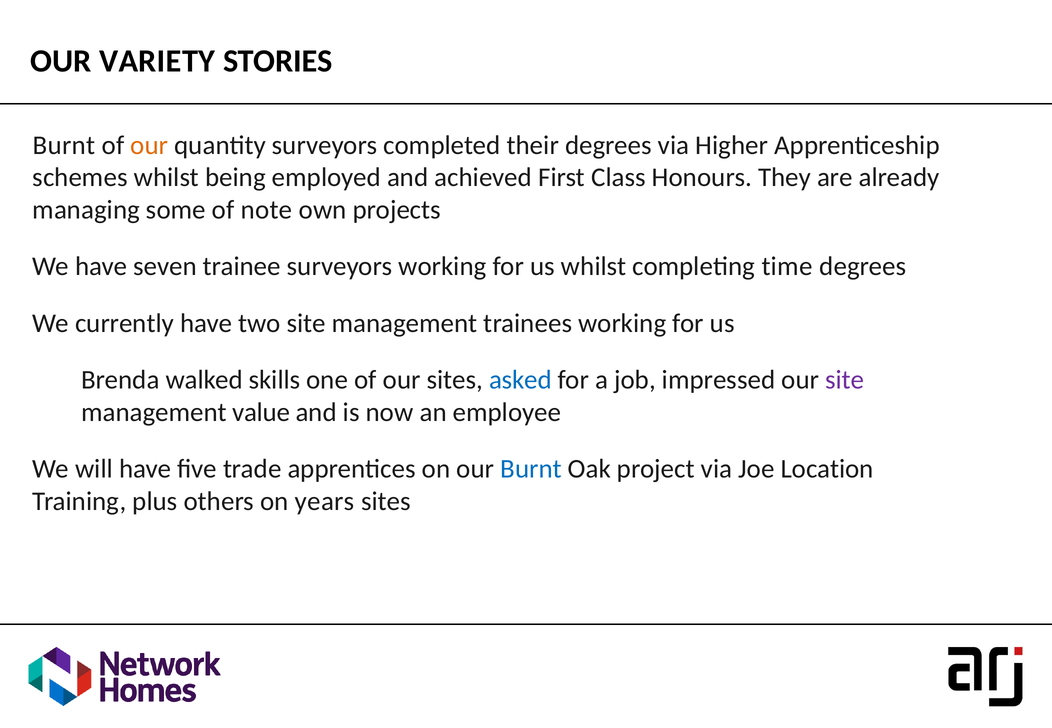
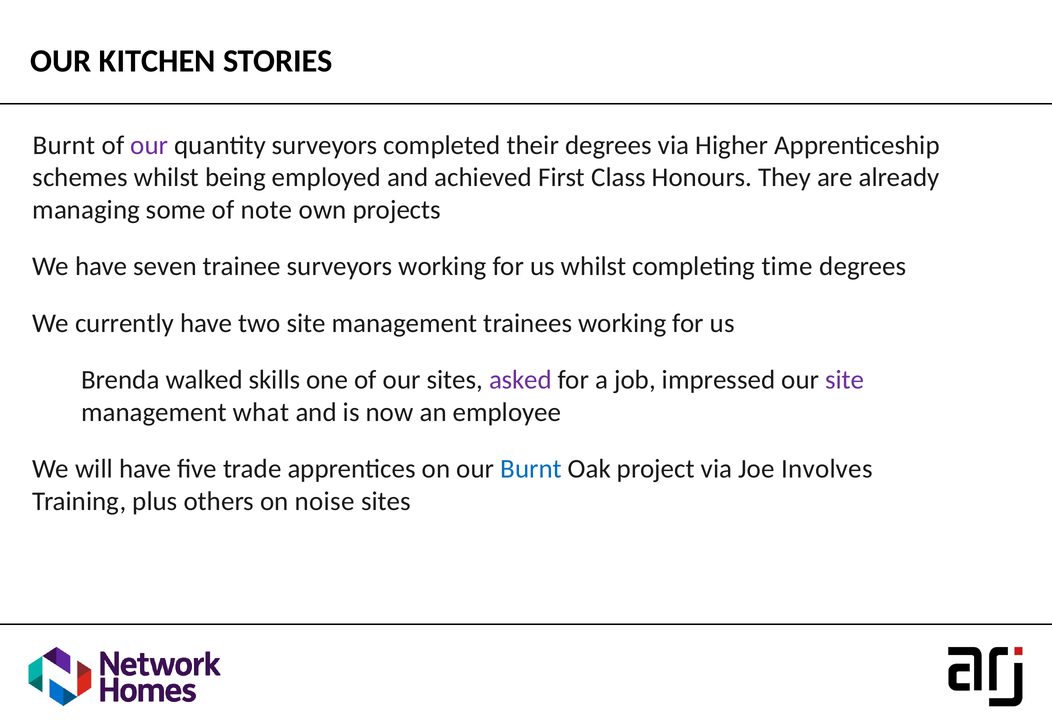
VARIETY: VARIETY -> KITCHEN
our at (149, 145) colour: orange -> purple
asked colour: blue -> purple
value: value -> what
Location: Location -> Involves
years: years -> noise
